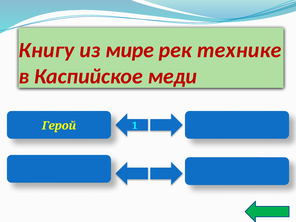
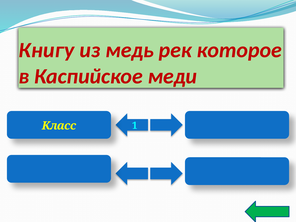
мире: мире -> медь
технике: технике -> которое
Герой: Герой -> Класс
